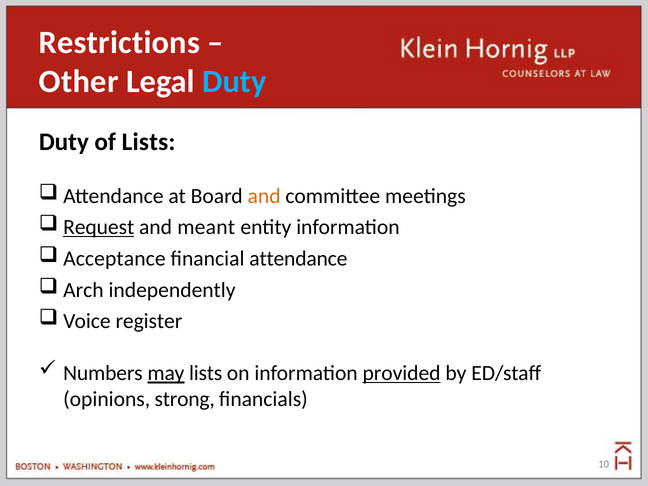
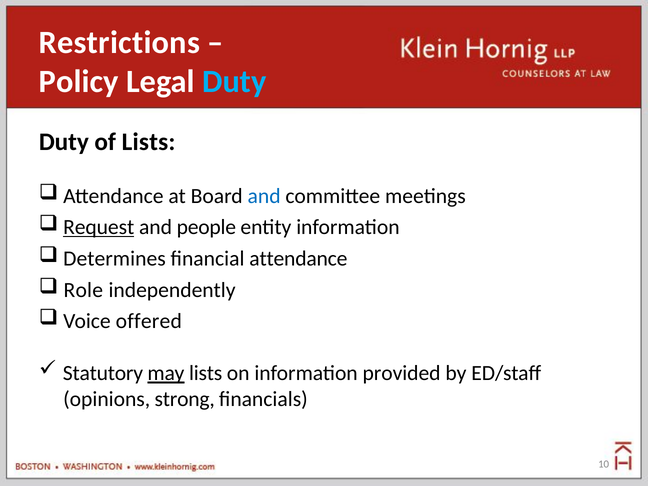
Other: Other -> Policy
and at (264, 196) colour: orange -> blue
meant: meant -> people
Acceptance: Acceptance -> Determines
Arch: Arch -> Role
register: register -> offered
Numbers: Numbers -> Statutory
provided underline: present -> none
